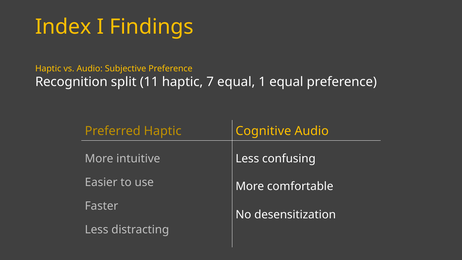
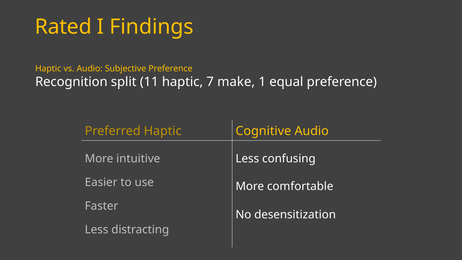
Index: Index -> Rated
7 equal: equal -> make
